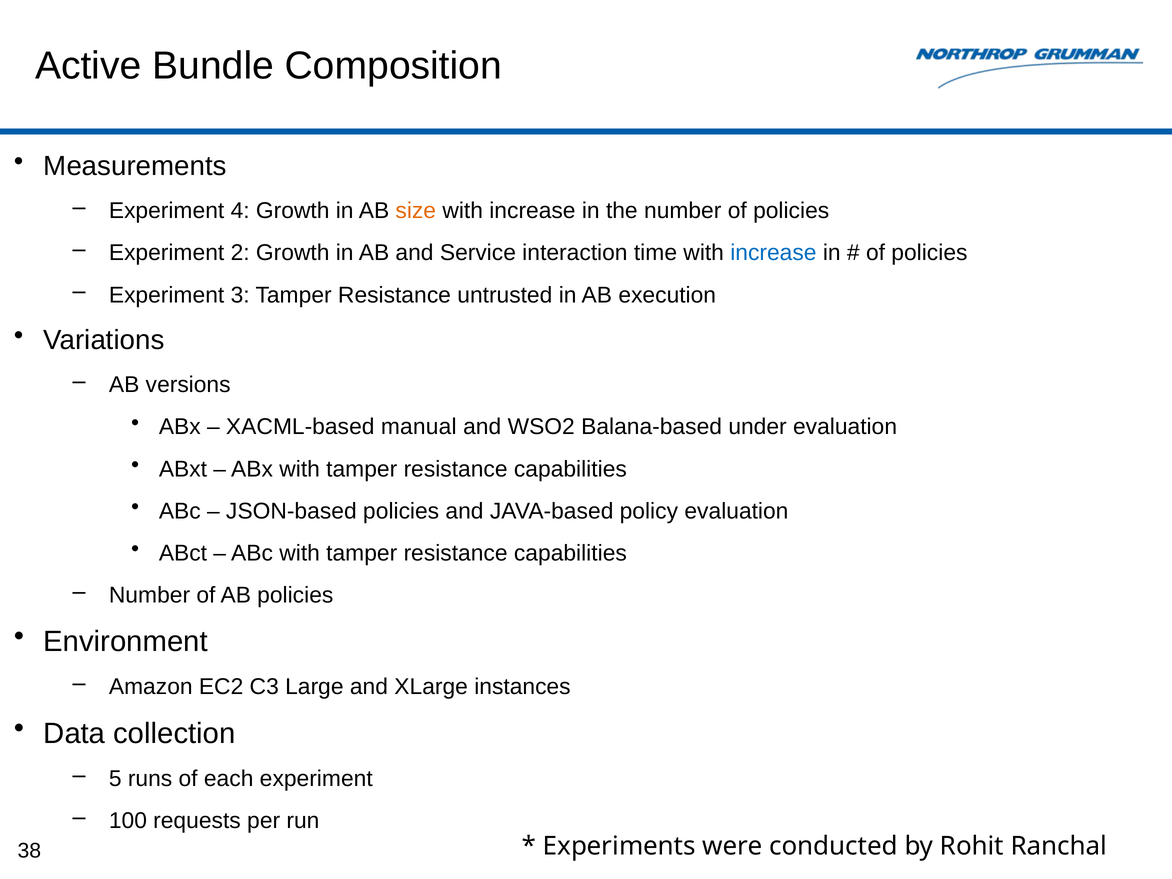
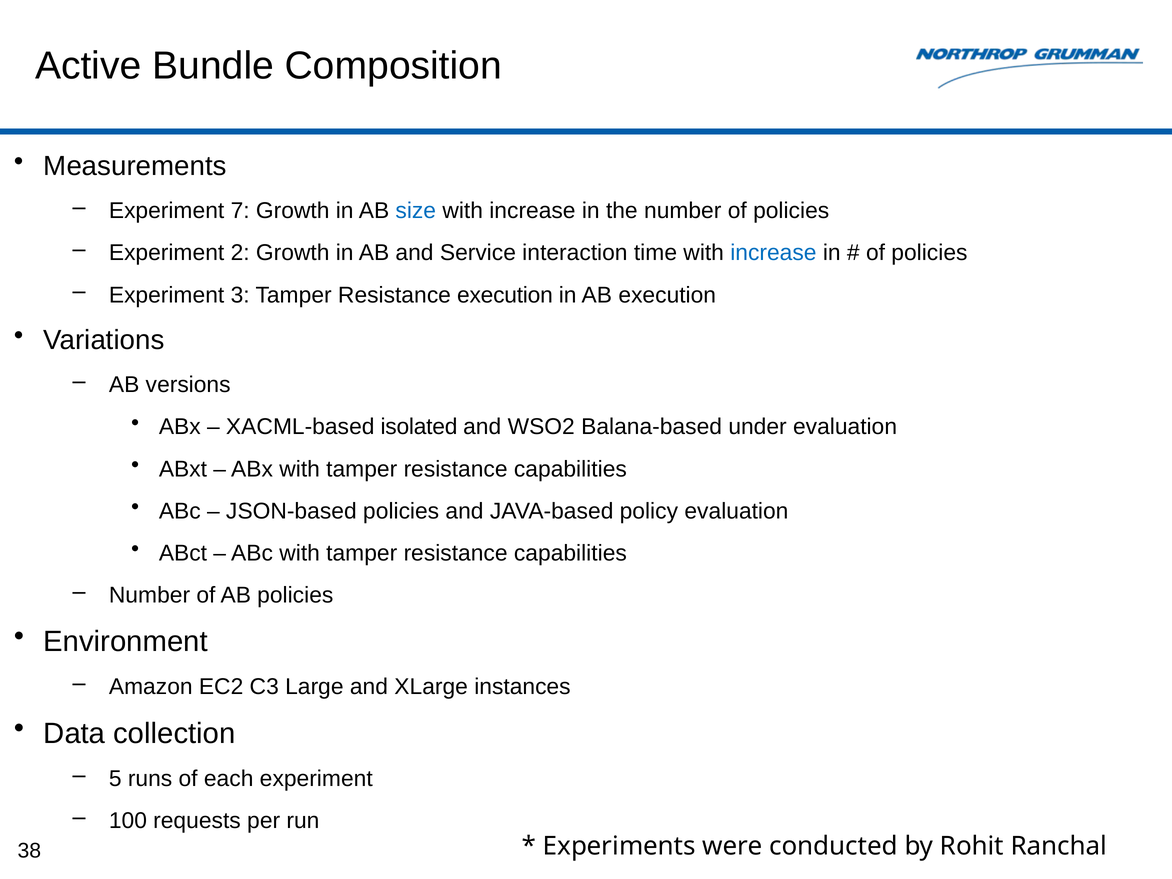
4: 4 -> 7
size colour: orange -> blue
Resistance untrusted: untrusted -> execution
manual: manual -> isolated
